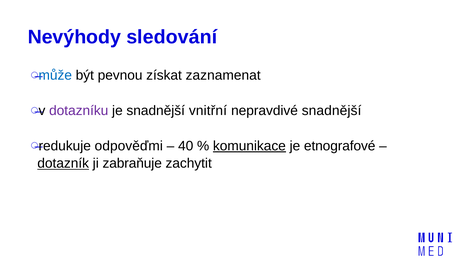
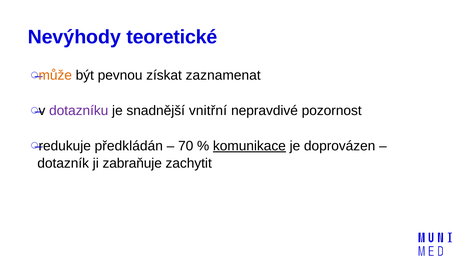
sledování: sledování -> teoretické
může colour: blue -> orange
nepravdivé snadnější: snadnější -> pozornost
odpověďmi: odpověďmi -> předkládán
40: 40 -> 70
etnografové: etnografové -> doprovázen
dotazník underline: present -> none
